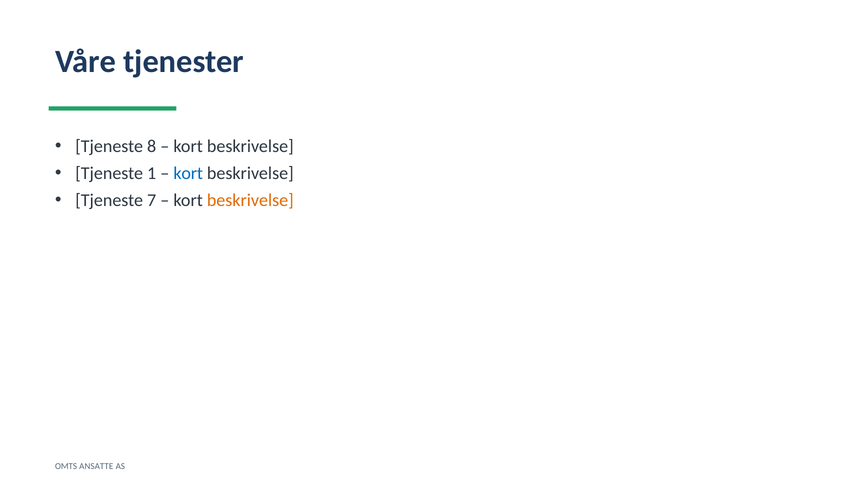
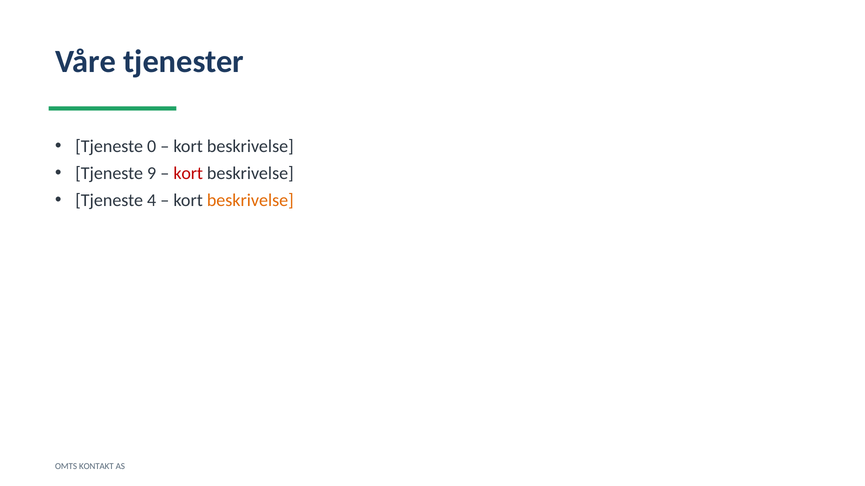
8: 8 -> 0
1: 1 -> 9
kort at (188, 174) colour: blue -> red
7: 7 -> 4
ANSATTE: ANSATTE -> KONTAKT
